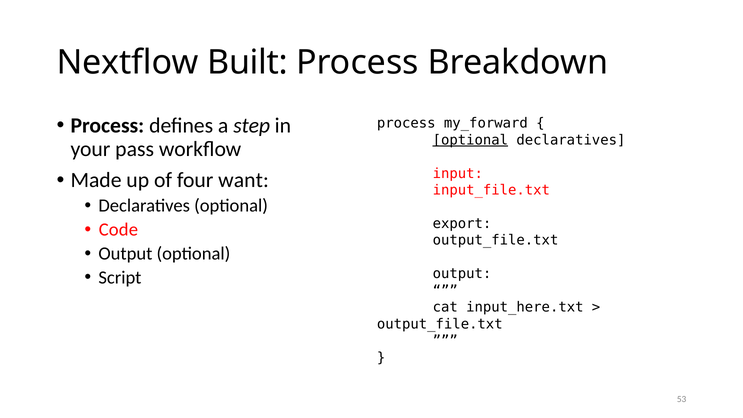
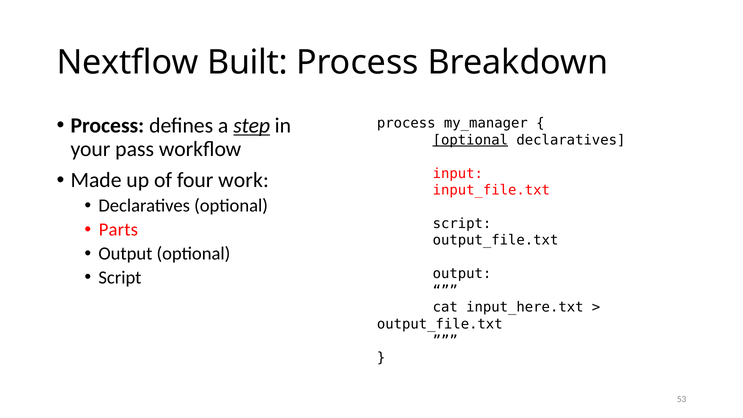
step underline: none -> present
my_forward: my_forward -> my_manager
want: want -> work
export at (462, 224): export -> script
Code: Code -> Parts
